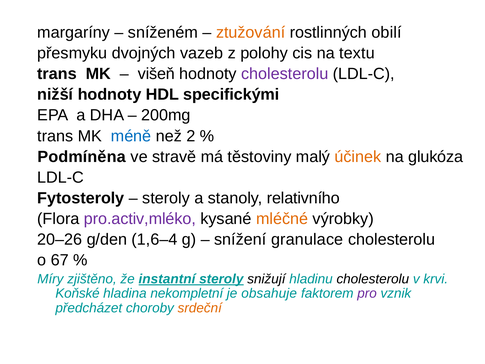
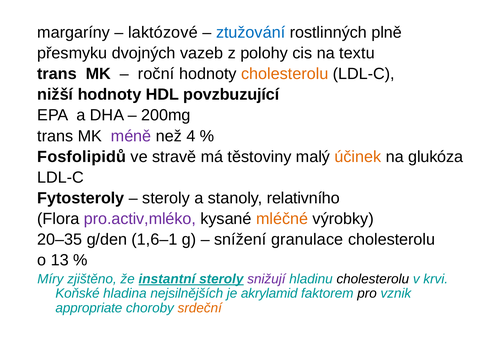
sníženém: sníženém -> laktózové
ztužování colour: orange -> blue
obilí: obilí -> plně
višeň: višeň -> roční
cholesterolu at (285, 74) colour: purple -> orange
specifickými: specifickými -> povzbuzující
méně colour: blue -> purple
2: 2 -> 4
Podmíněna: Podmíněna -> Fosfolipidů
20–26: 20–26 -> 20–35
1,6–4: 1,6–4 -> 1,6–1
67: 67 -> 13
snižují colour: black -> purple
nekompletní: nekompletní -> nejsilnějších
obsahuje: obsahuje -> akrylamid
pro colour: purple -> black
předcházet: předcházet -> appropriate
